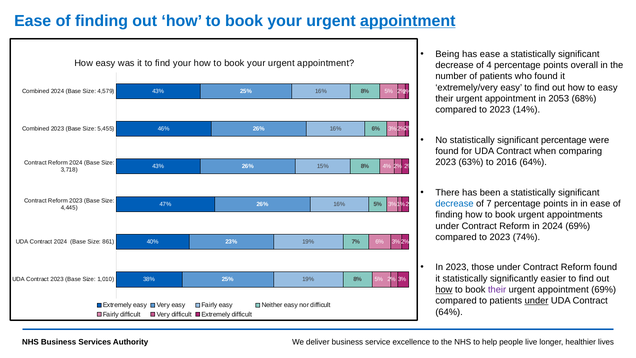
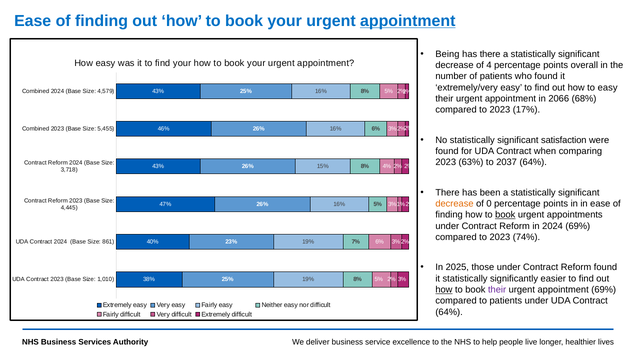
has ease: ease -> there
2053: 2053 -> 2066
14%: 14% -> 17%
significant percentage: percentage -> satisfaction
2016: 2016 -> 2037
decrease at (454, 204) colour: blue -> orange
7: 7 -> 0
book at (505, 215) underline: none -> present
In 2023: 2023 -> 2025
under at (537, 301) underline: present -> none
